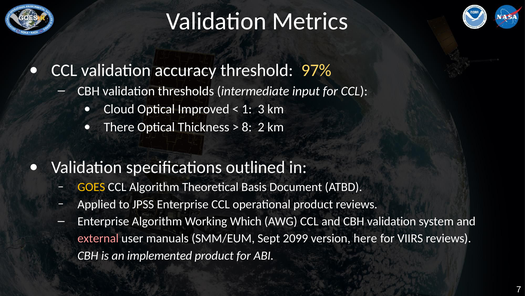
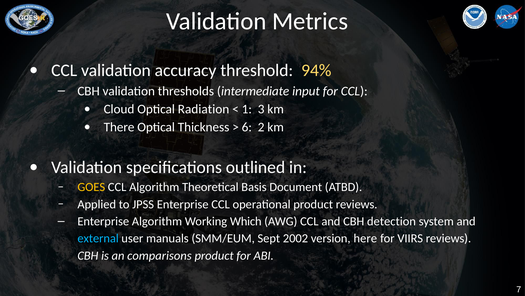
97%: 97% -> 94%
Improved: Improved -> Radiation
8: 8 -> 6
and CBH validation: validation -> detection
external colour: pink -> light blue
2099: 2099 -> 2002
implemented: implemented -> comparisons
